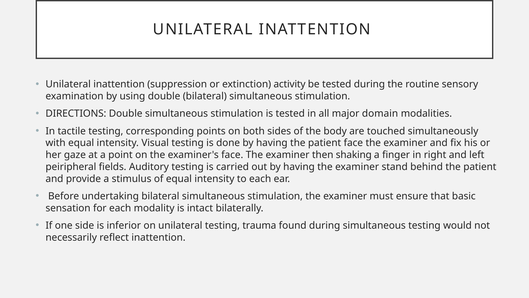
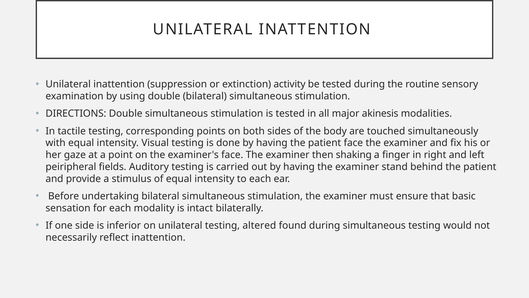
domain: domain -> akinesis
trauma: trauma -> altered
